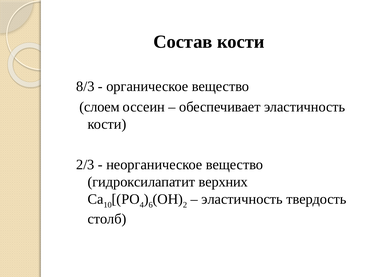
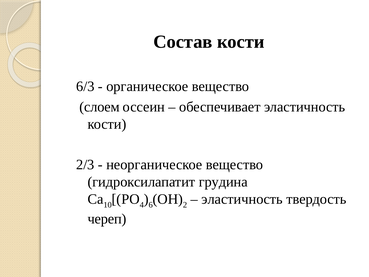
8/3: 8/3 -> 6/3
верхних: верхних -> грудина
столб: столб -> череп
